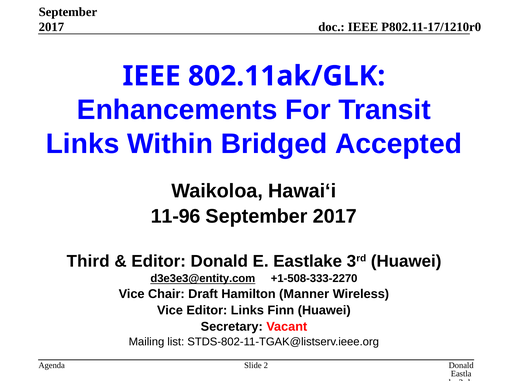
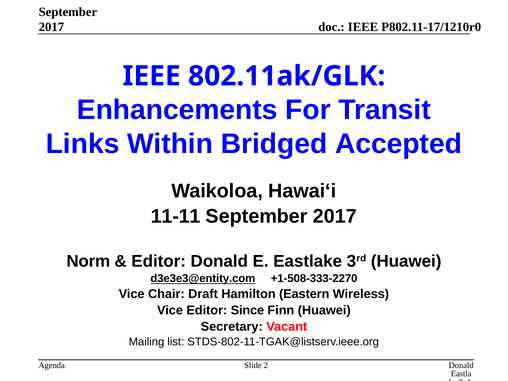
11-96: 11-96 -> 11-11
Third: Third -> Norm
Manner: Manner -> Eastern
Editor Links: Links -> Since
